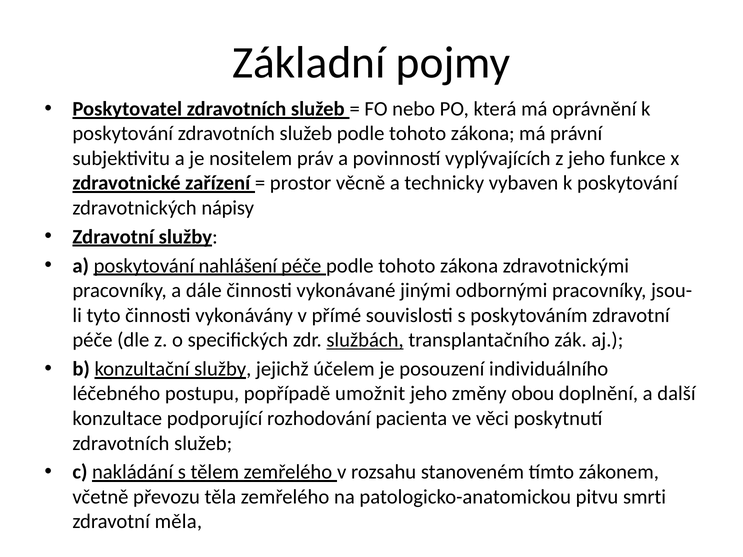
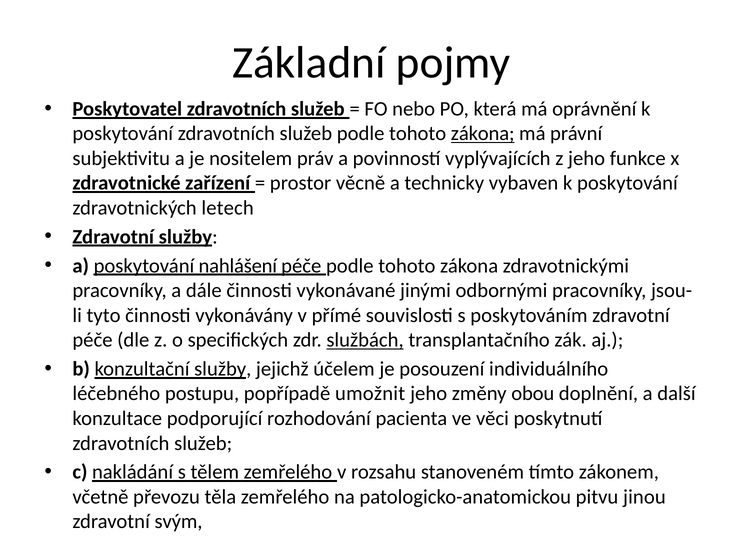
zákona at (483, 134) underline: none -> present
nápisy: nápisy -> letech
smrti: smrti -> jinou
měla: měla -> svým
